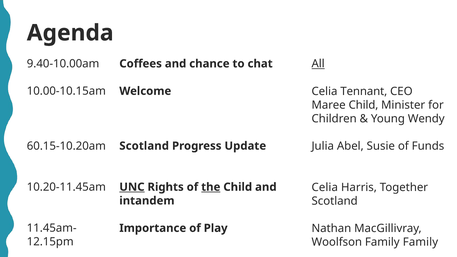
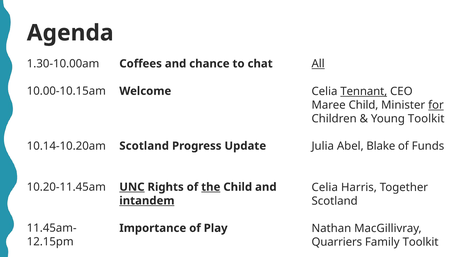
9.40-10.00am: 9.40-10.00am -> 1.30-10.00am
Tennant underline: none -> present
for underline: none -> present
Young Wendy: Wendy -> Toolkit
60.15-10.20am: 60.15-10.20am -> 10.14-10.20am
Susie: Susie -> Blake
intandem underline: none -> present
Woolfson: Woolfson -> Quarriers
Family Family: Family -> Toolkit
